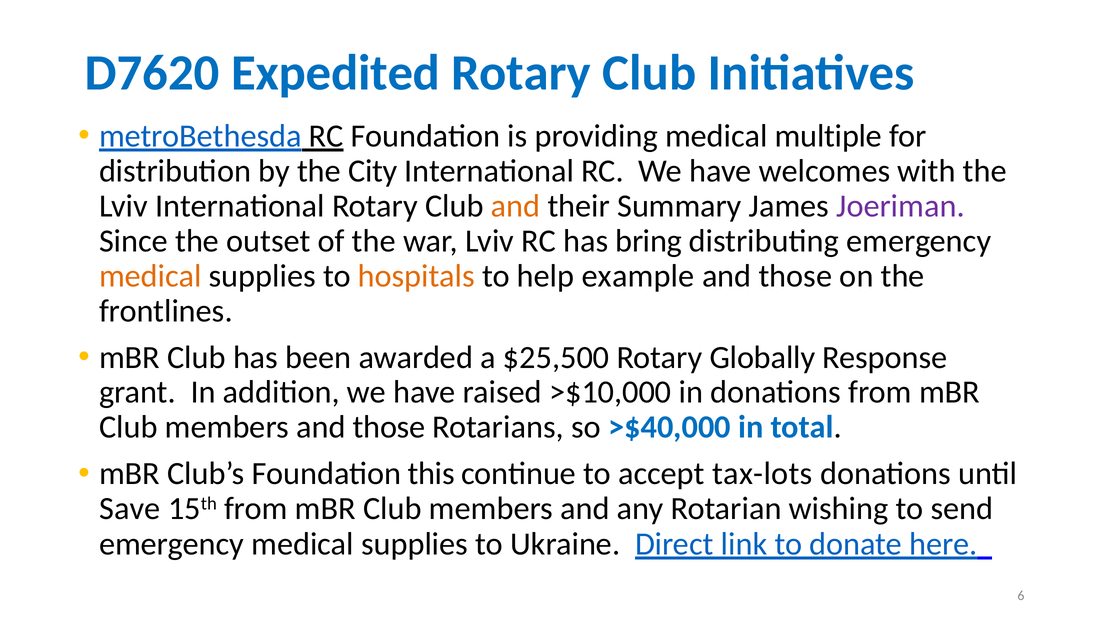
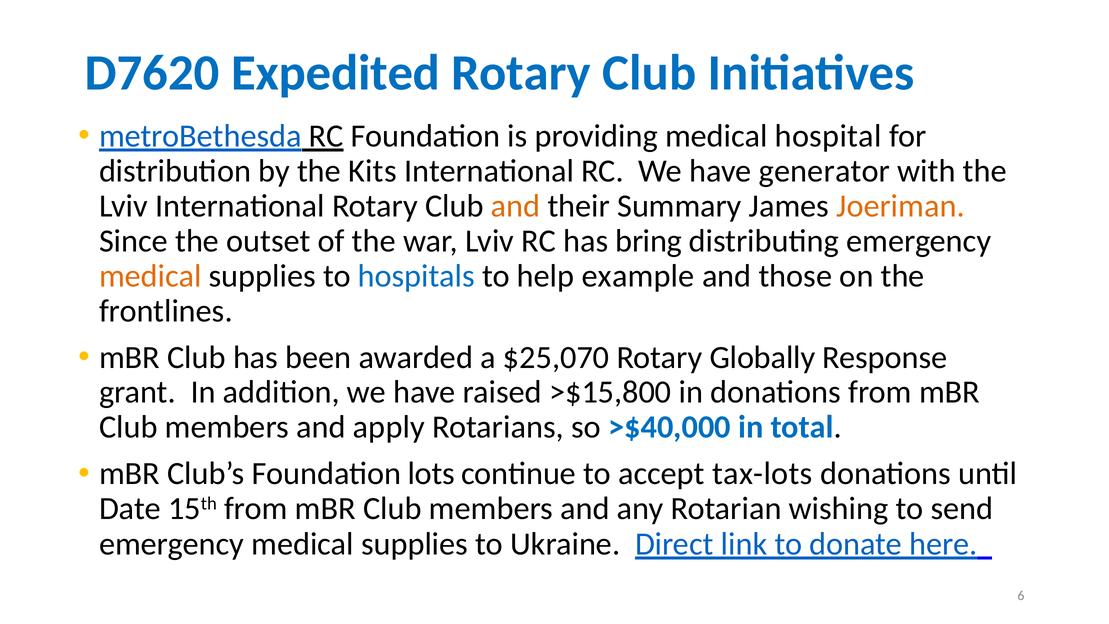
multiple: multiple -> hospital
City: City -> Kits
welcomes: welcomes -> generator
Joeriman colour: purple -> orange
hospitals colour: orange -> blue
$25,500: $25,500 -> $25,070
>$10,000: >$10,000 -> >$15,800
members and those: those -> apply
this: this -> lots
Save: Save -> Date
